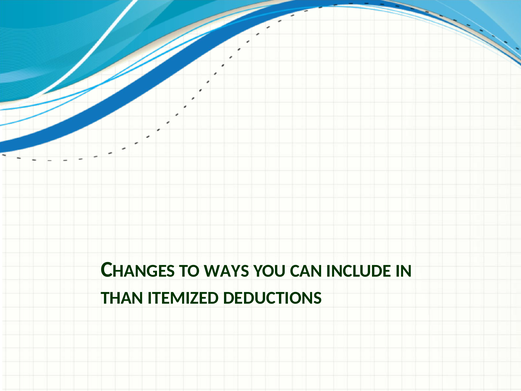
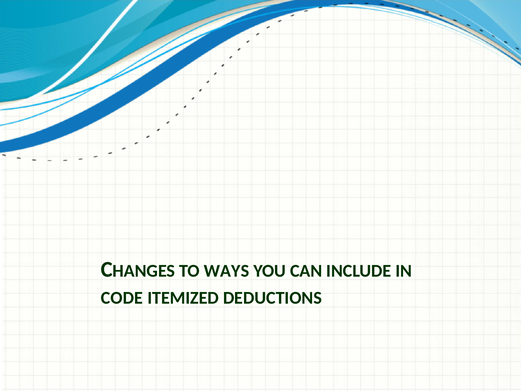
THAN: THAN -> CODE
